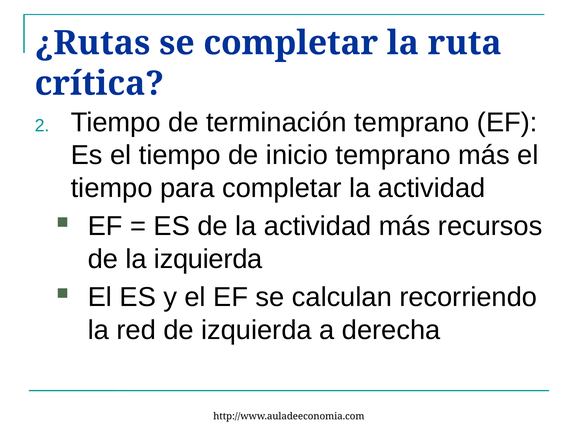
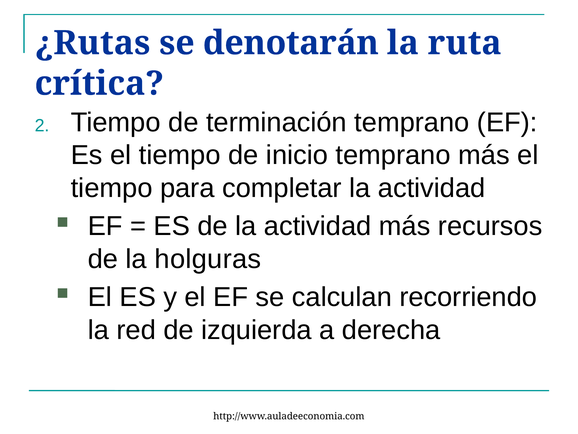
se completar: completar -> denotarán
la izquierda: izquierda -> holguras
